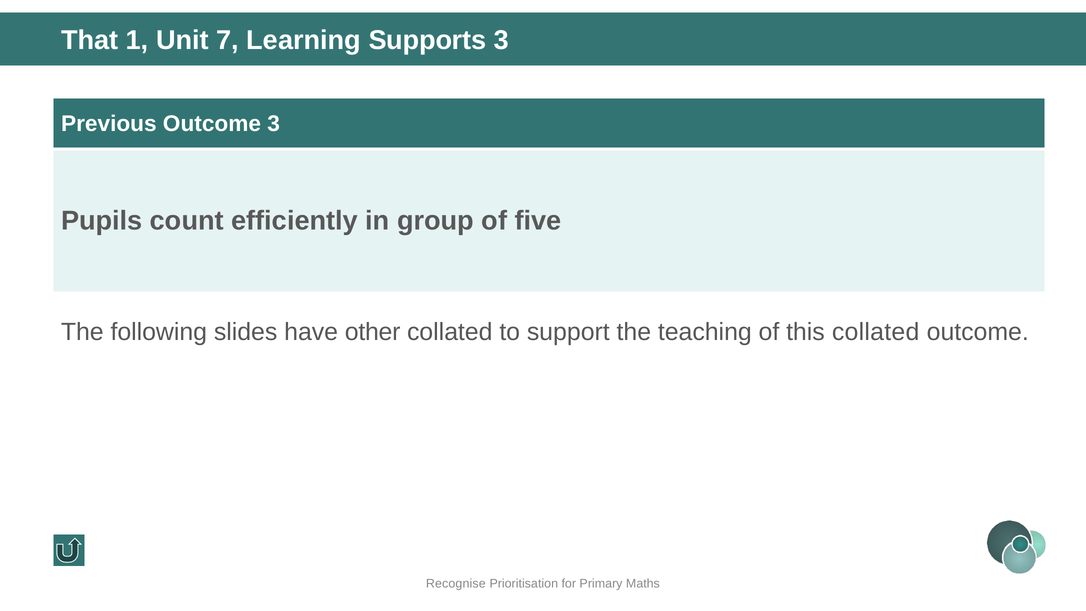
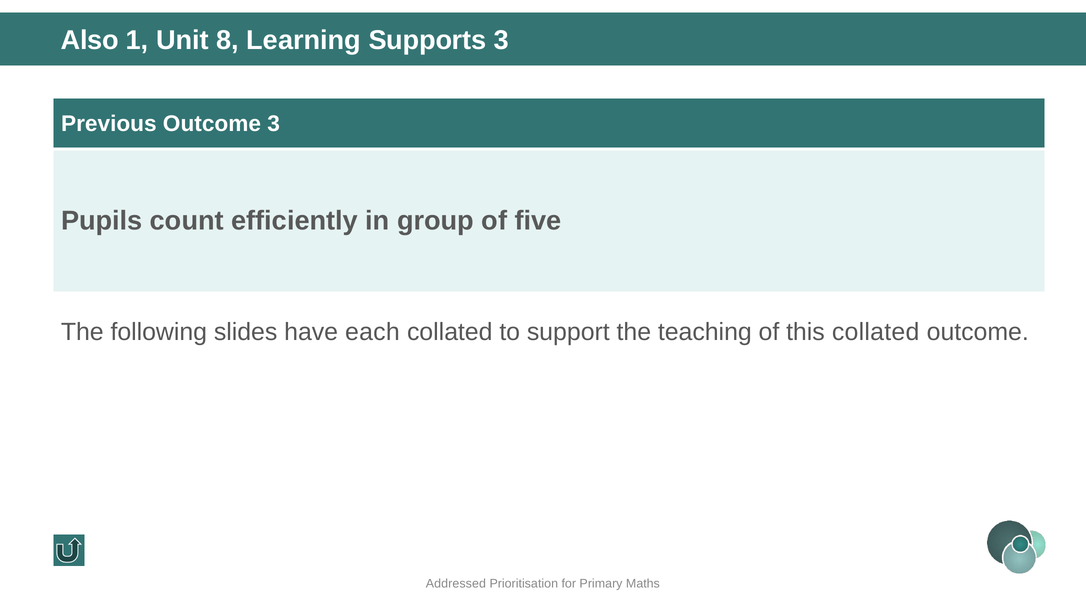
That: That -> Also
7: 7 -> 8
other: other -> each
Recognise: Recognise -> Addressed
